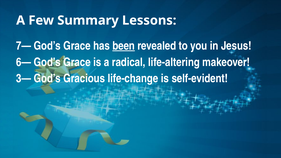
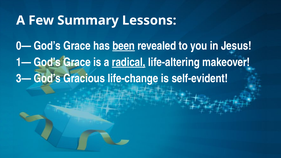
7—: 7— -> 0—
6—: 6— -> 1—
radical underline: none -> present
